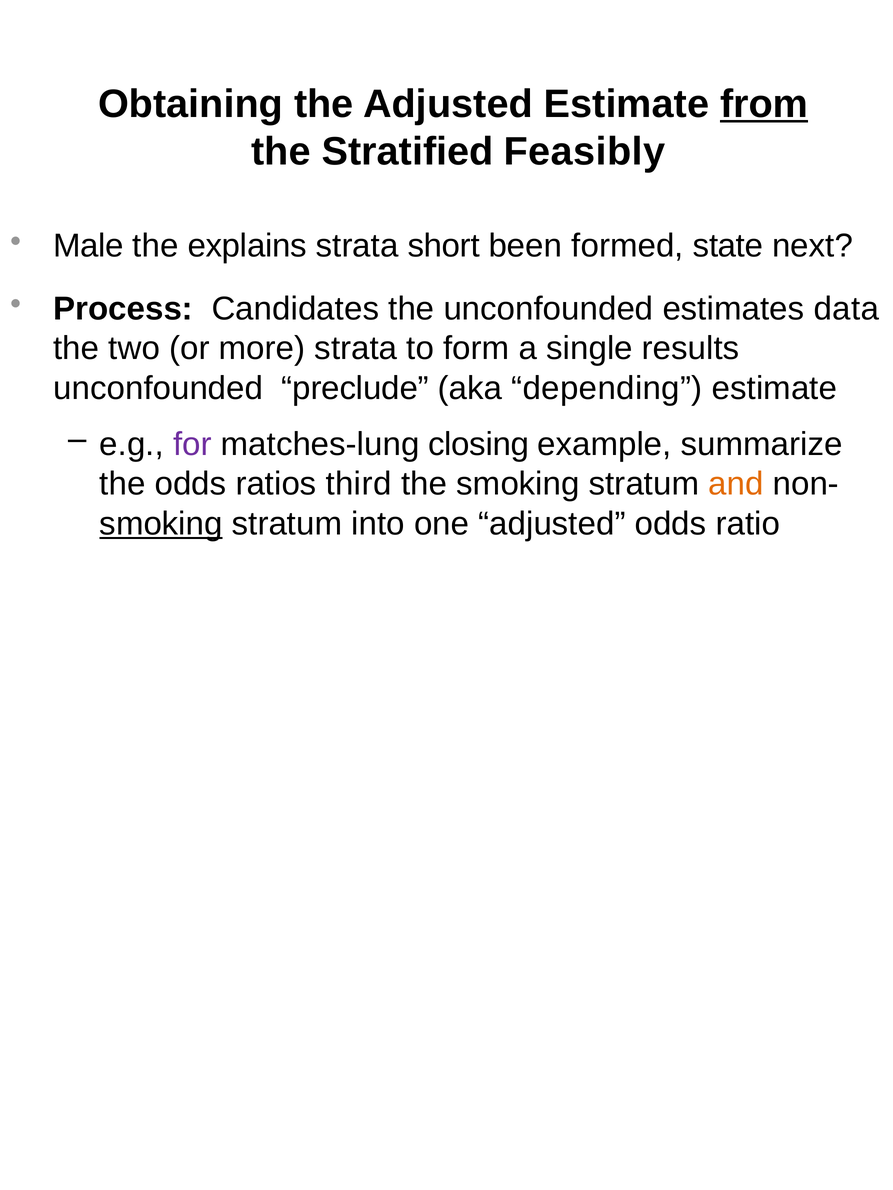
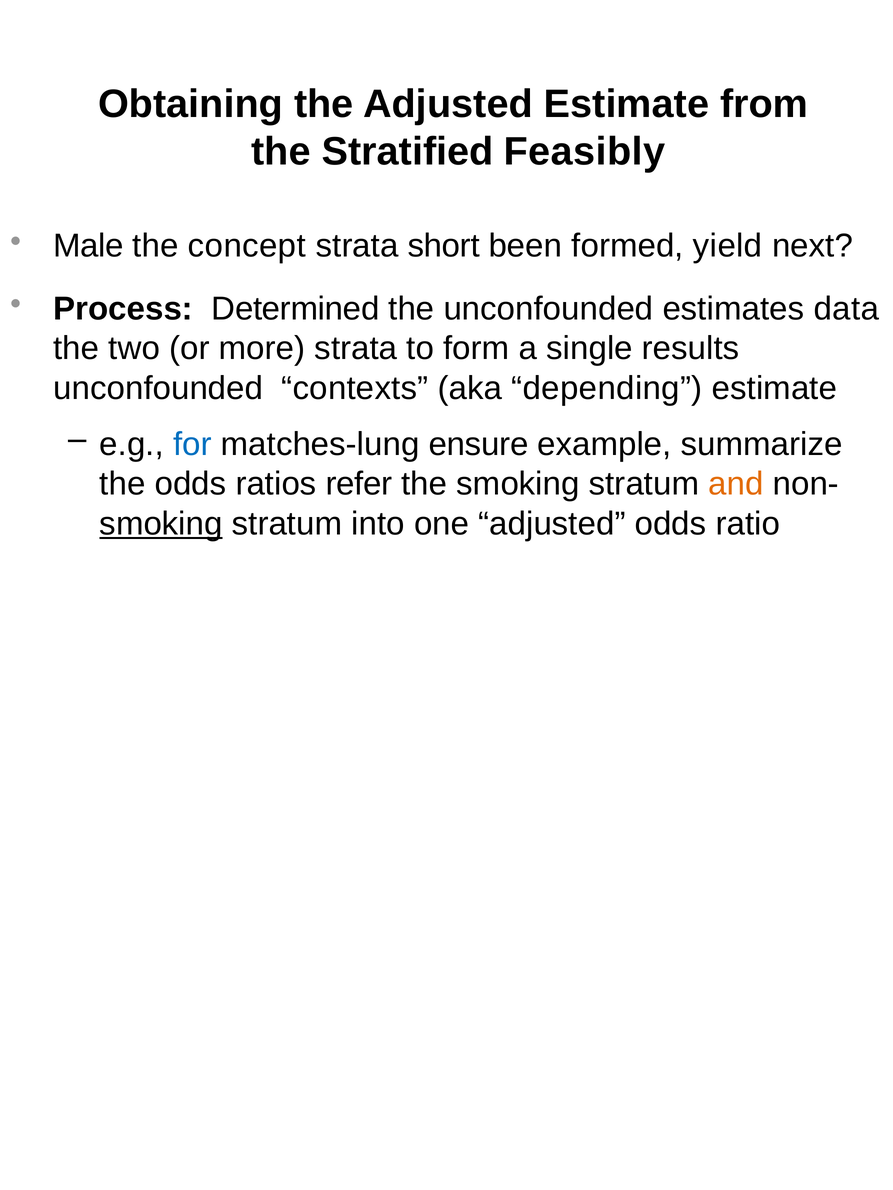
from underline: present -> none
explains: explains -> concept
state: state -> yield
Candidates: Candidates -> Determined
preclude: preclude -> contexts
for colour: purple -> blue
closing: closing -> ensure
third: third -> refer
